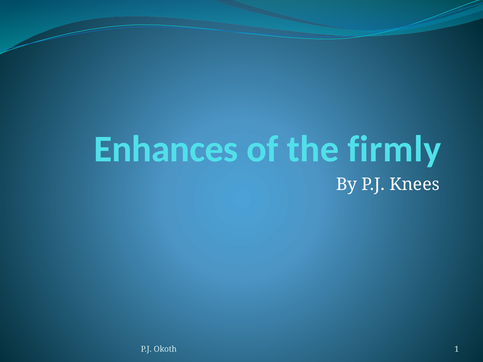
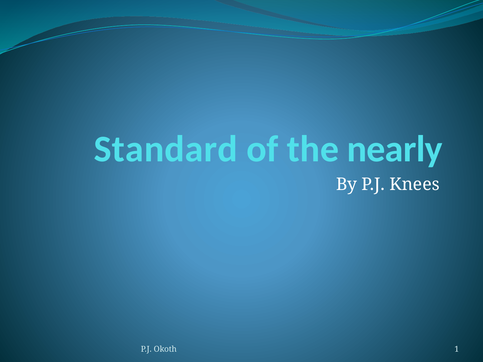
Enhances: Enhances -> Standard
firmly: firmly -> nearly
